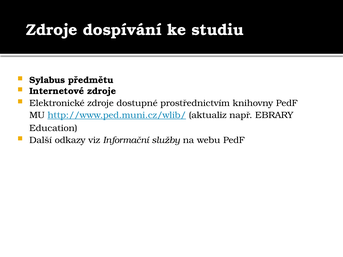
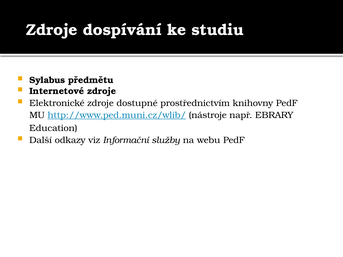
aktualiz: aktualiz -> nástroje
